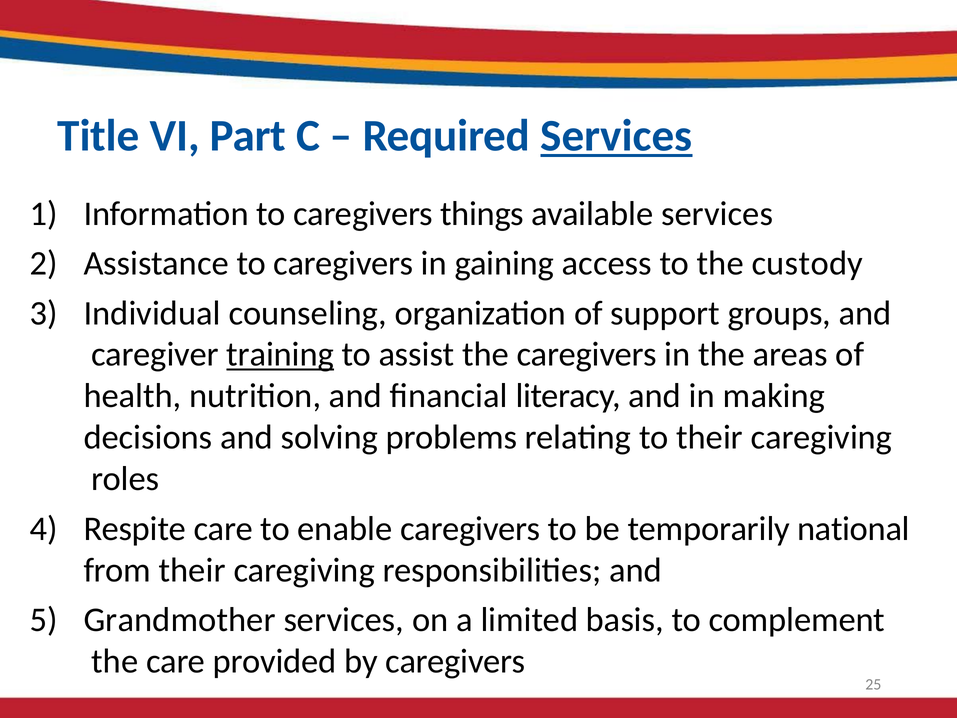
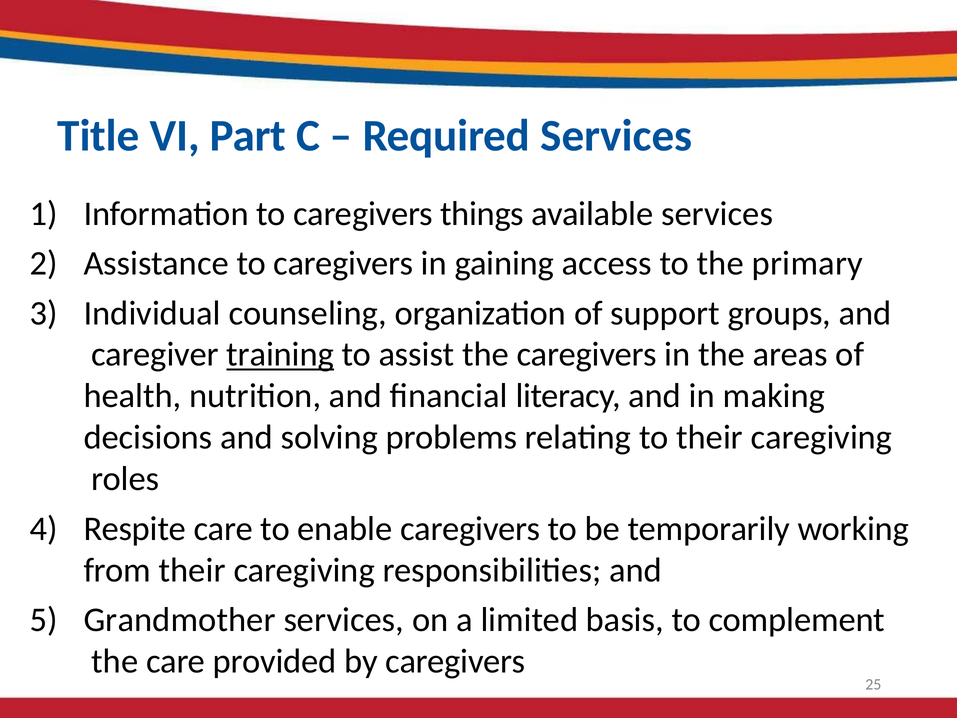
Services at (616, 136) underline: present -> none
custody: custody -> primary
national: national -> working
